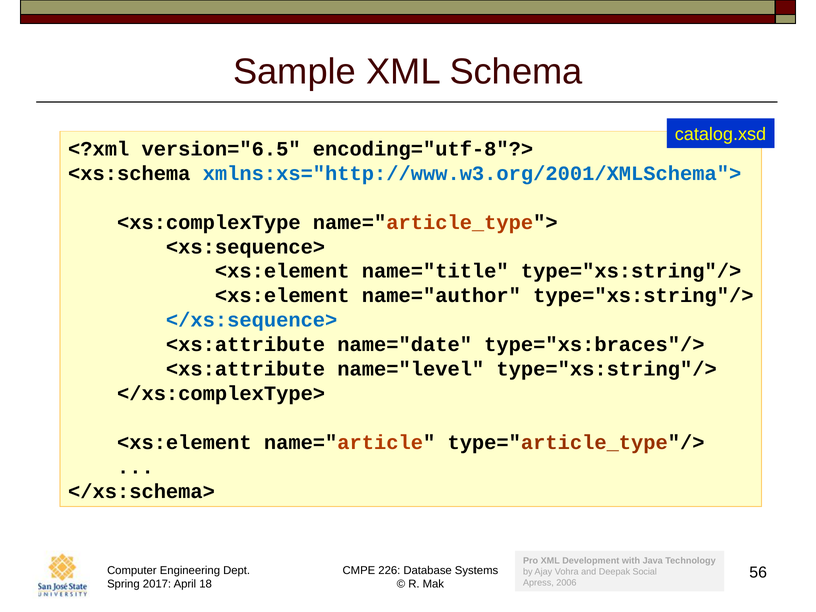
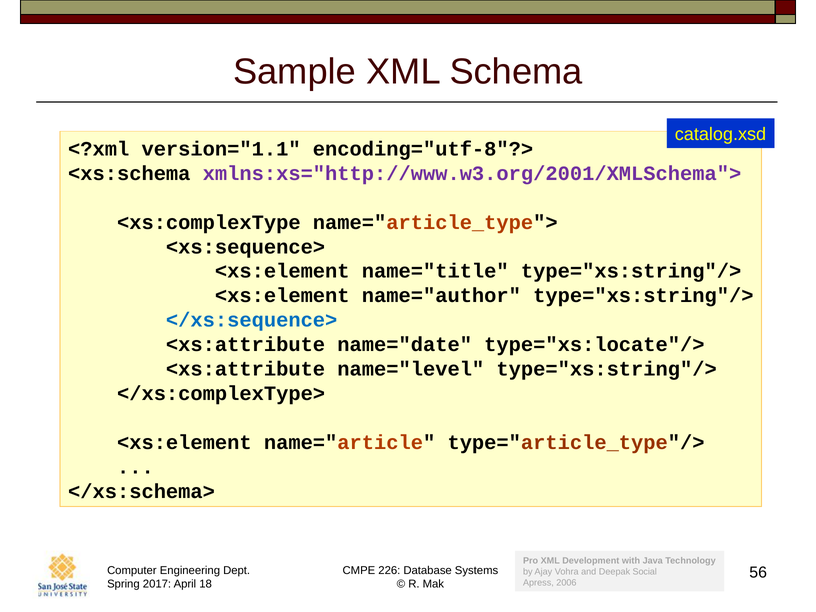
version="6.5: version="6.5 -> version="1.1
xmlns:xs="http://www.w3.org/2001/XMLSchema"> colour: blue -> purple
type="xs:braces"/>: type="xs:braces"/> -> type="xs:locate"/>
